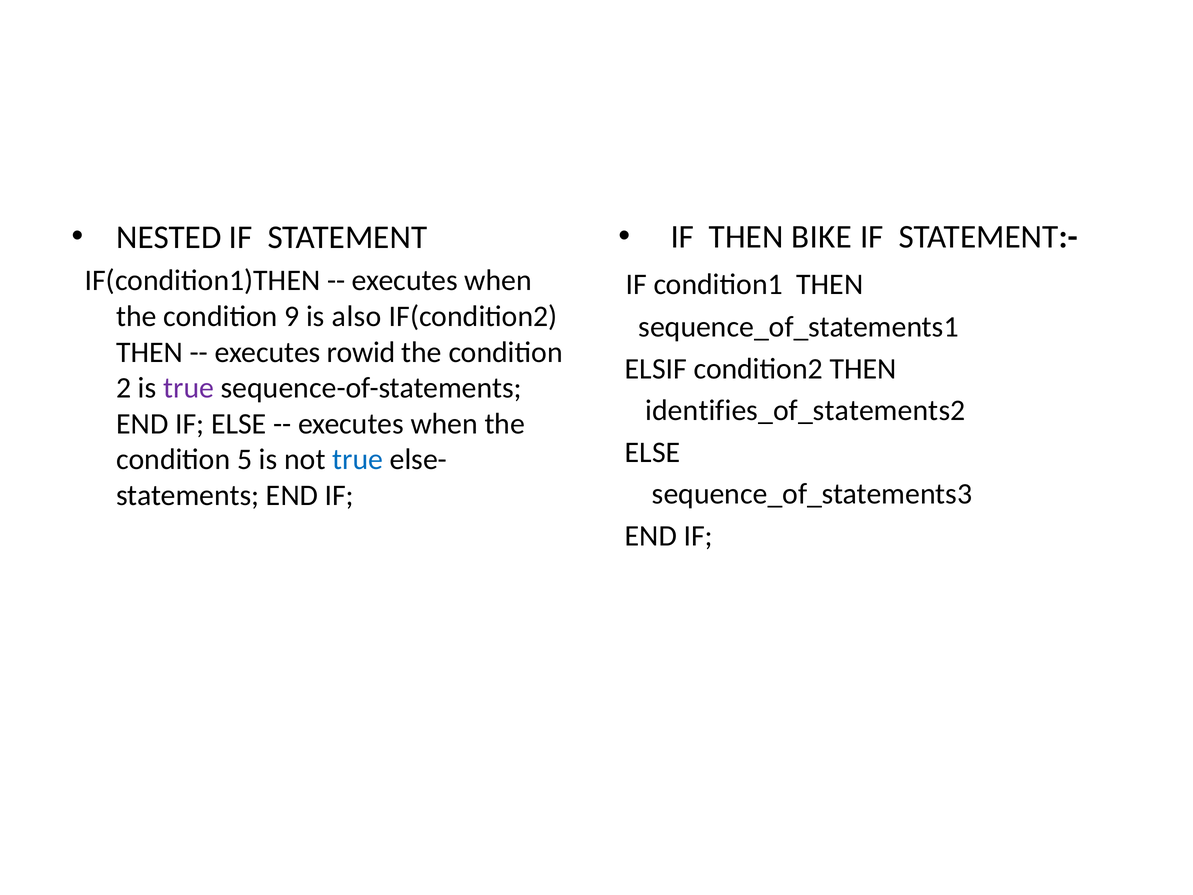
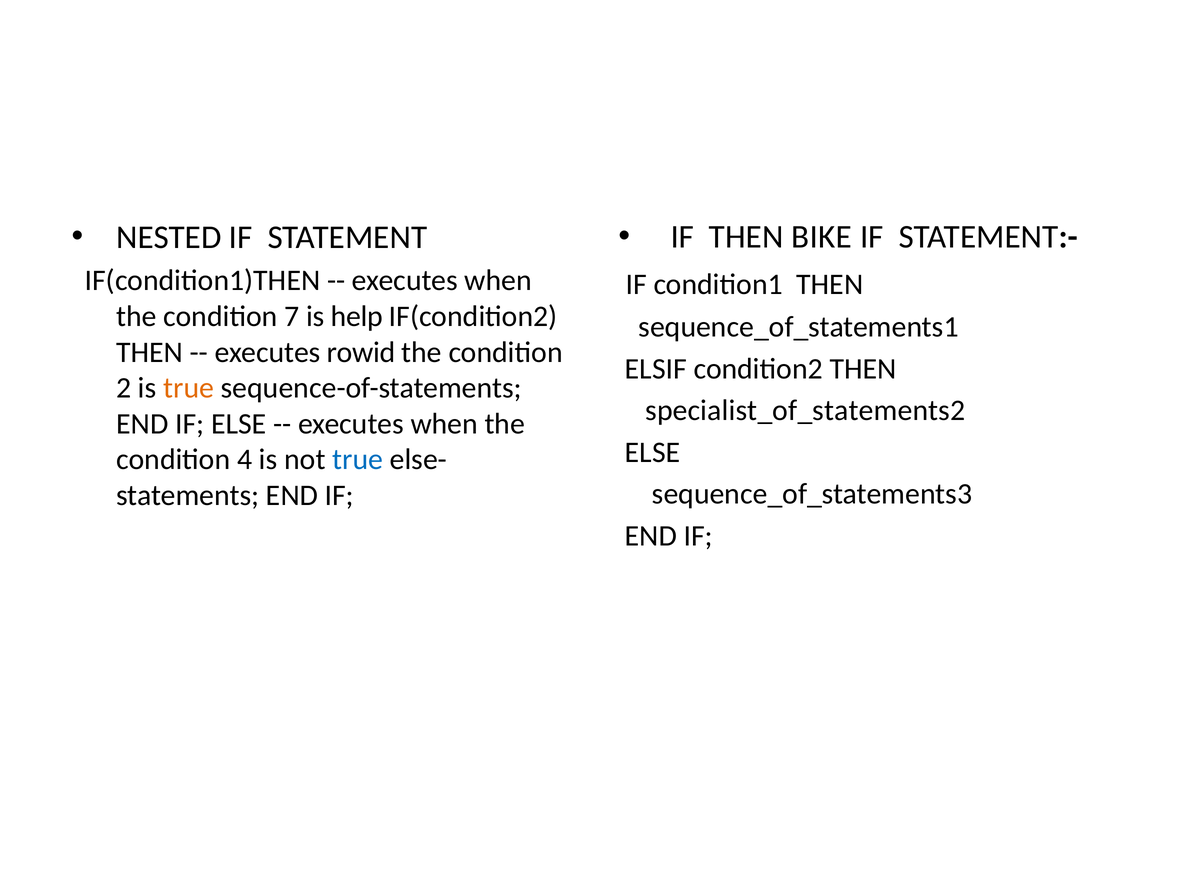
9: 9 -> 7
also: also -> help
true at (189, 388) colour: purple -> orange
identifies_of_statements2: identifies_of_statements2 -> specialist_of_statements2
5: 5 -> 4
